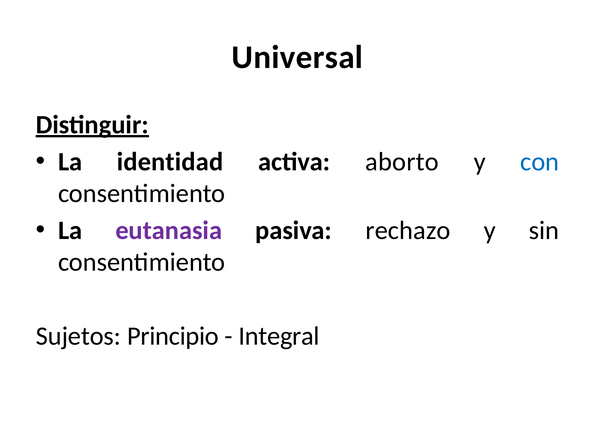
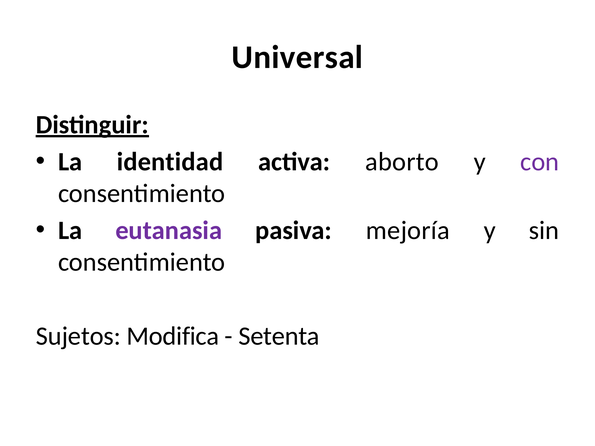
con colour: blue -> purple
rechazo: rechazo -> mejoría
Principio: Principio -> Modifica
Integral: Integral -> Setenta
